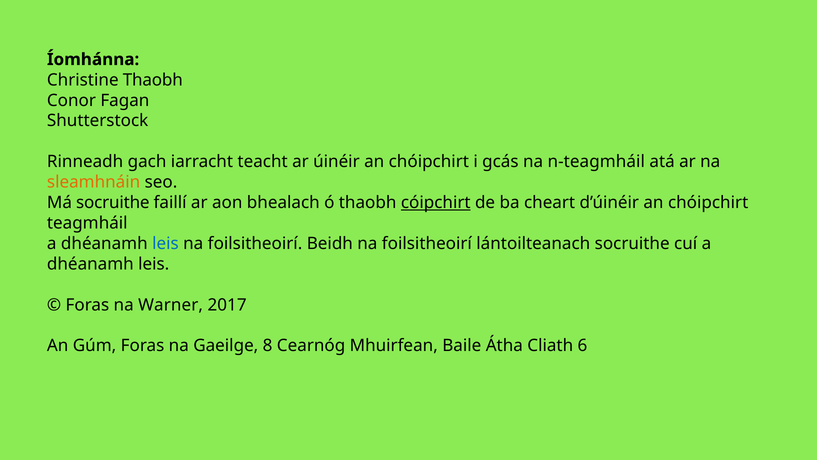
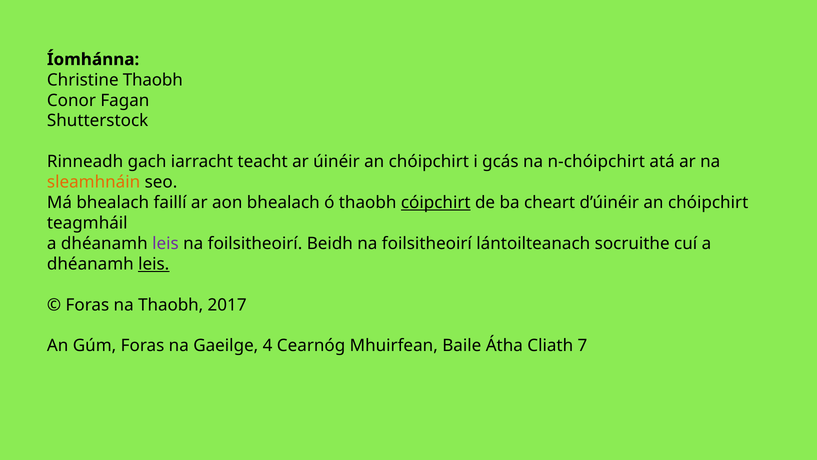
n‑teagmháil: n‑teagmháil -> n‑chóipchirt
Má socruithe: socruithe -> bhealach
leis at (165, 243) colour: blue -> purple
leis at (154, 264) underline: none -> present
na Warner: Warner -> Thaobh
8: 8 -> 4
6: 6 -> 7
